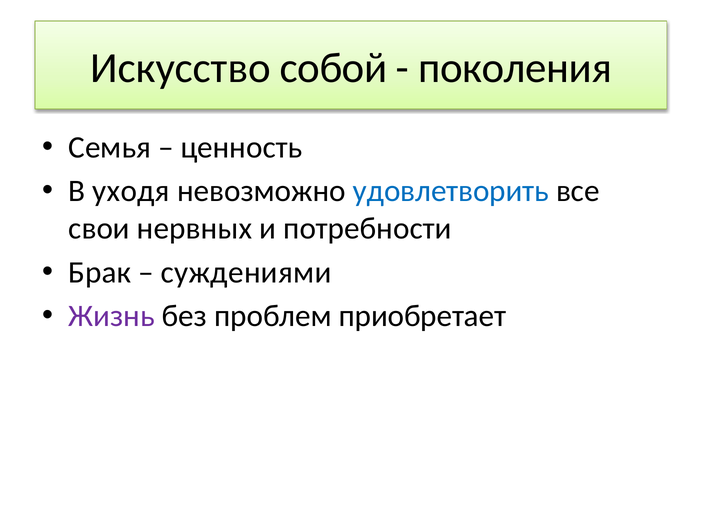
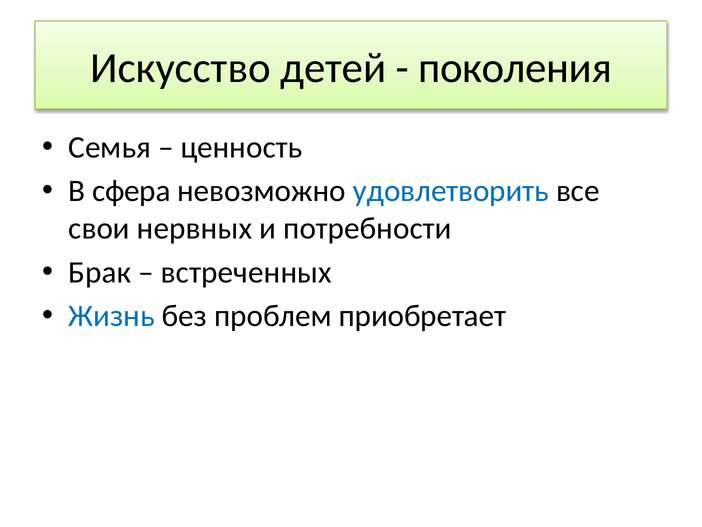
собой: собой -> детей
уходя: уходя -> сфера
суждениями: суждениями -> встреченных
Жизнь colour: purple -> blue
